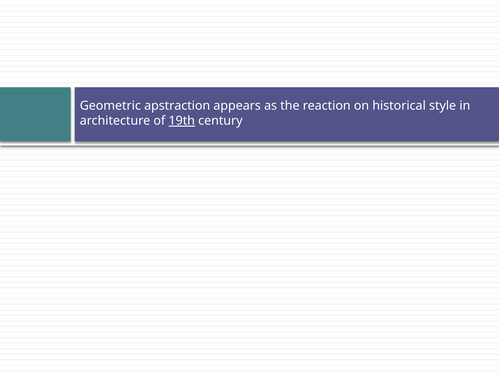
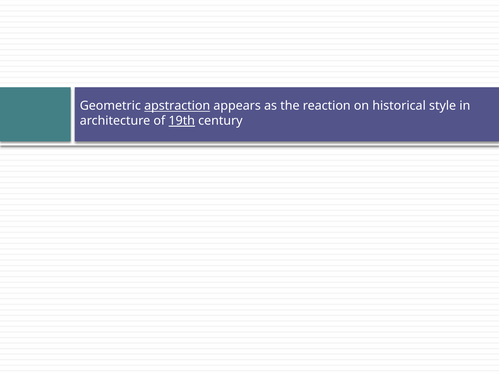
apstraction underline: none -> present
